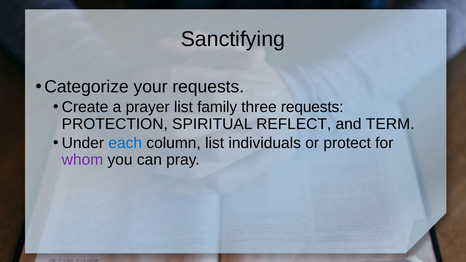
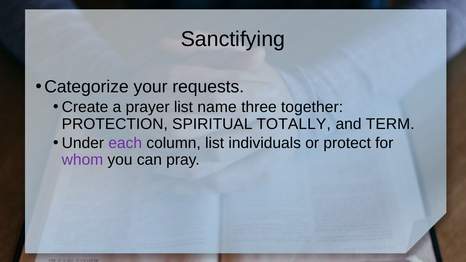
family: family -> name
three requests: requests -> together
REFLECT: REFLECT -> TOTALLY
each colour: blue -> purple
